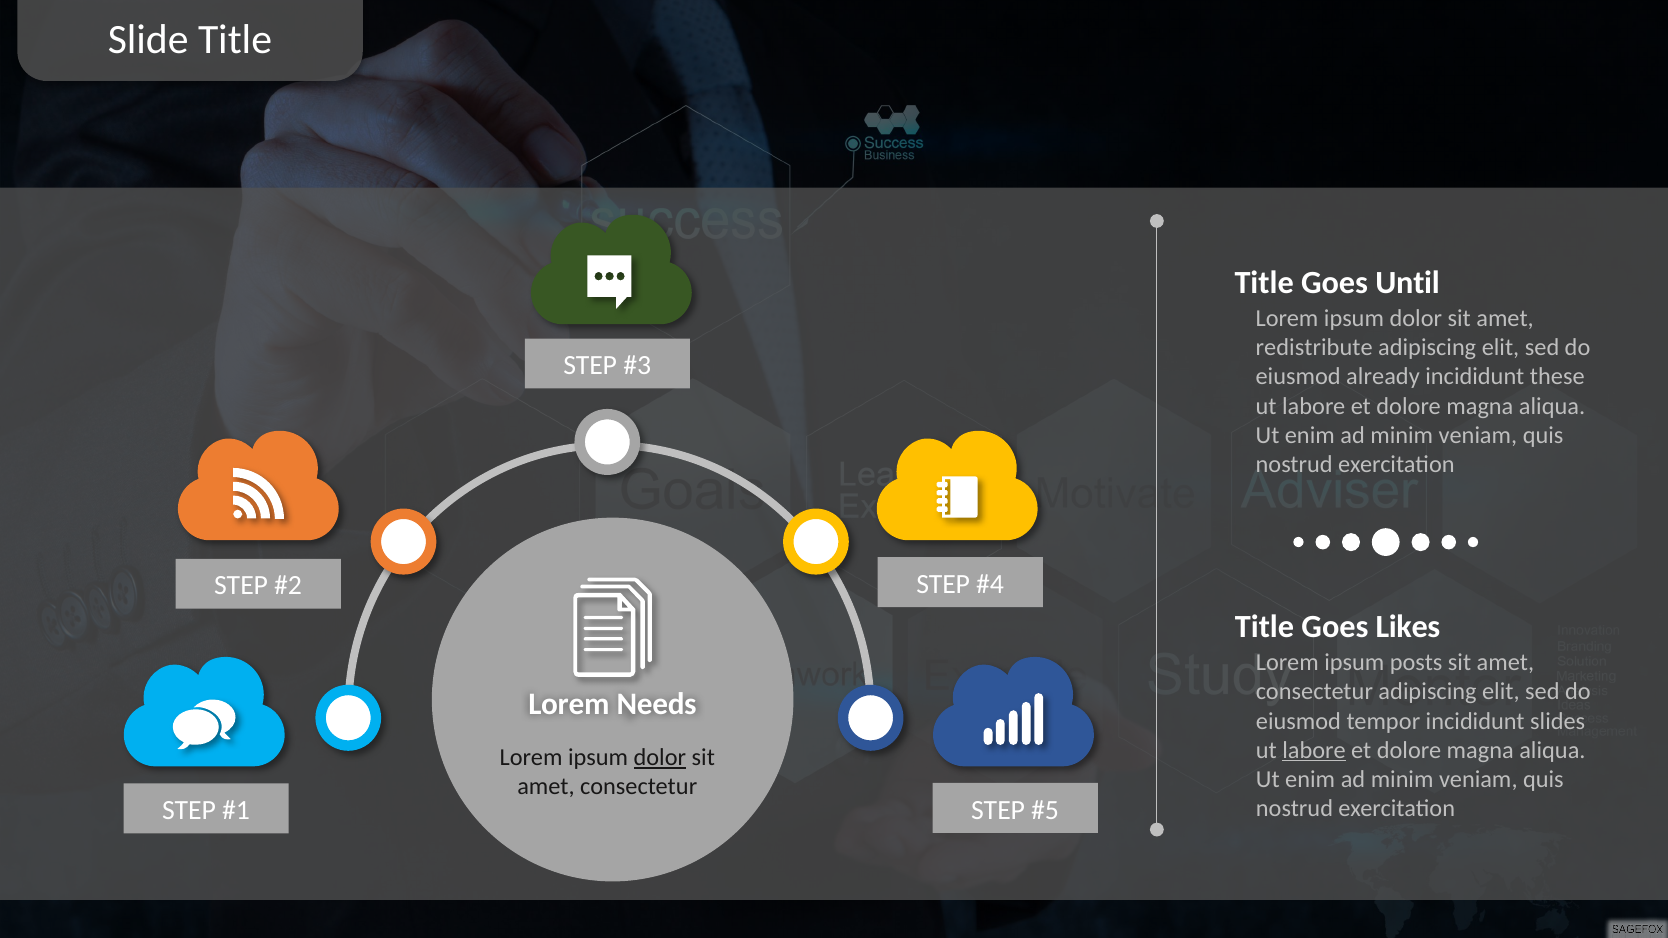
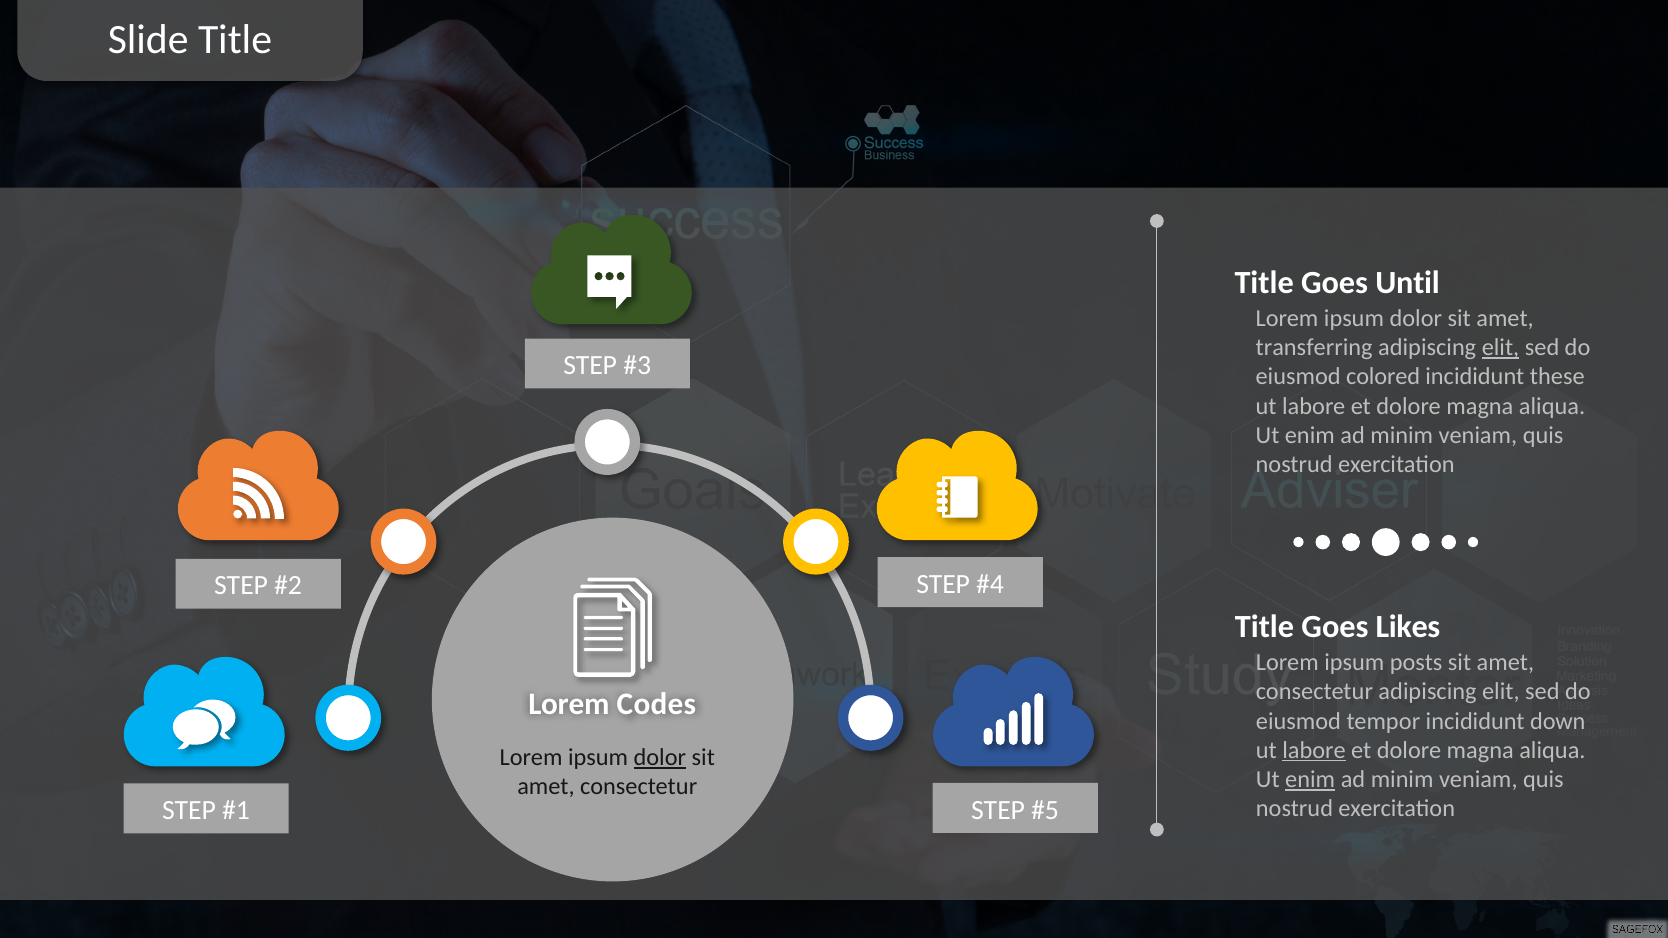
redistribute: redistribute -> transferring
elit at (1501, 348) underline: none -> present
already: already -> colored
Needs: Needs -> Codes
slides: slides -> down
enim at (1310, 780) underline: none -> present
